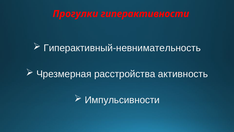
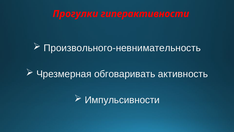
Гиперактивный-невнимательность: Гиперактивный-невнимательность -> Произвольного-невнимательность
расстройства: расстройства -> обговаривать
